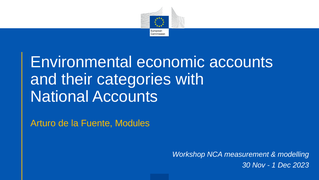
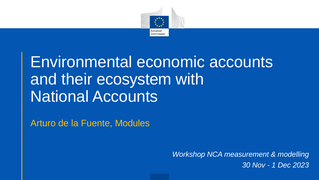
categories: categories -> ecosystem
